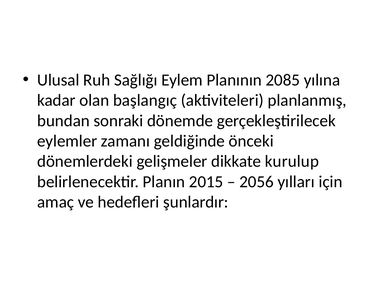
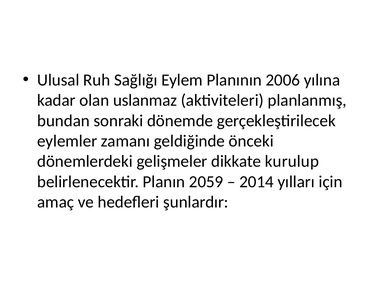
2085: 2085 -> 2006
başlangıç: başlangıç -> uslanmaz
2015: 2015 -> 2059
2056: 2056 -> 2014
